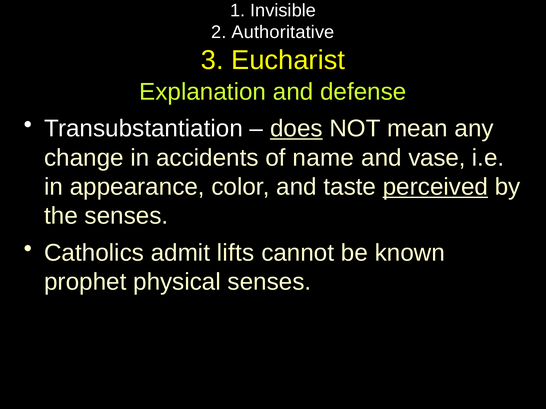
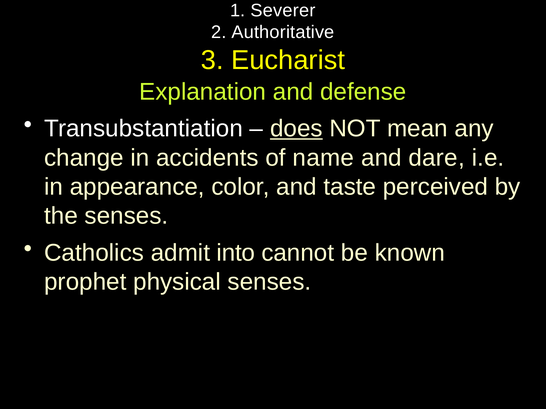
Invisible: Invisible -> Severer
vase: vase -> dare
perceived underline: present -> none
lifts: lifts -> into
